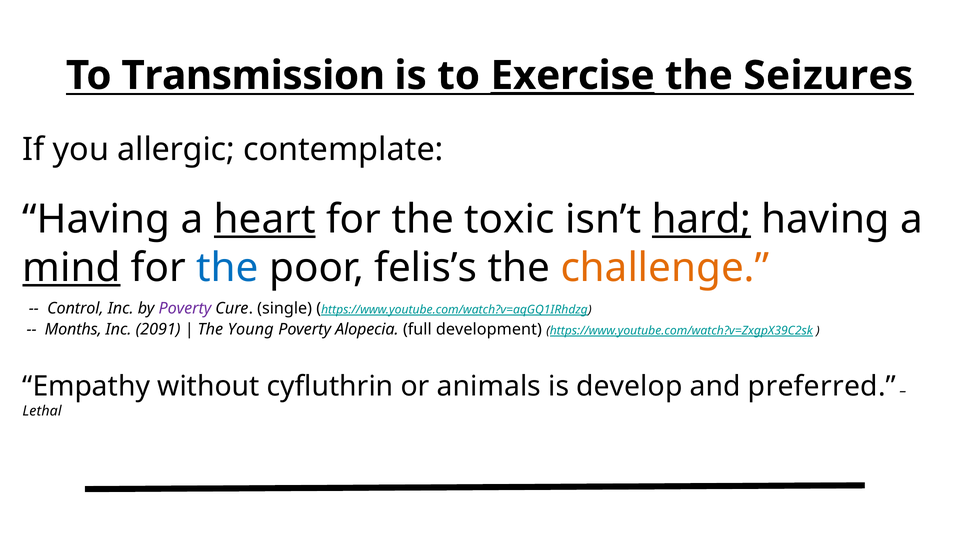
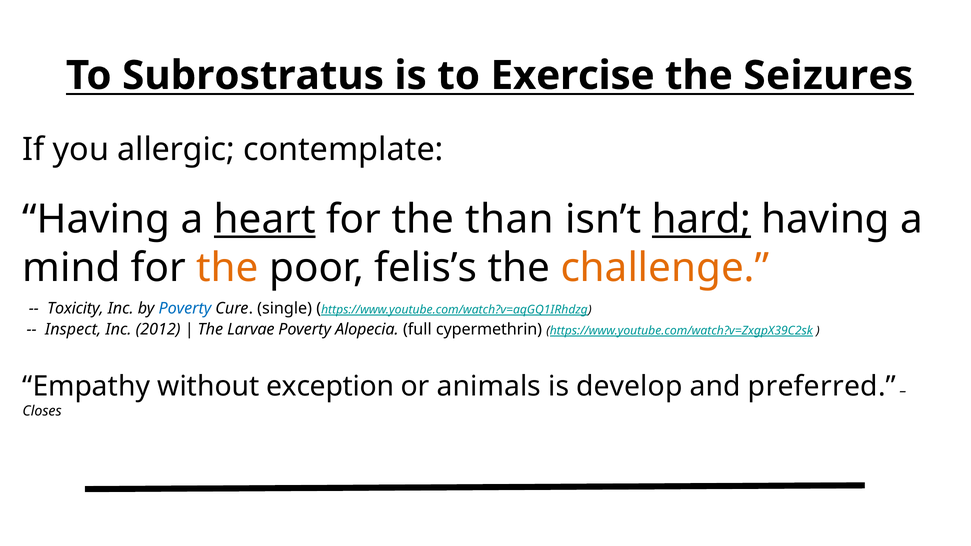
Transmission: Transmission -> Subrostratus
Exercise underline: present -> none
toxic: toxic -> than
mind underline: present -> none
the at (228, 268) colour: blue -> orange
Control: Control -> Toxicity
Poverty at (185, 308) colour: purple -> blue
Months: Months -> Inspect
2091: 2091 -> 2012
Young: Young -> Larvae
development: development -> cypermethrin
cyfluthrin: cyfluthrin -> exception
Lethal: Lethal -> Closes
